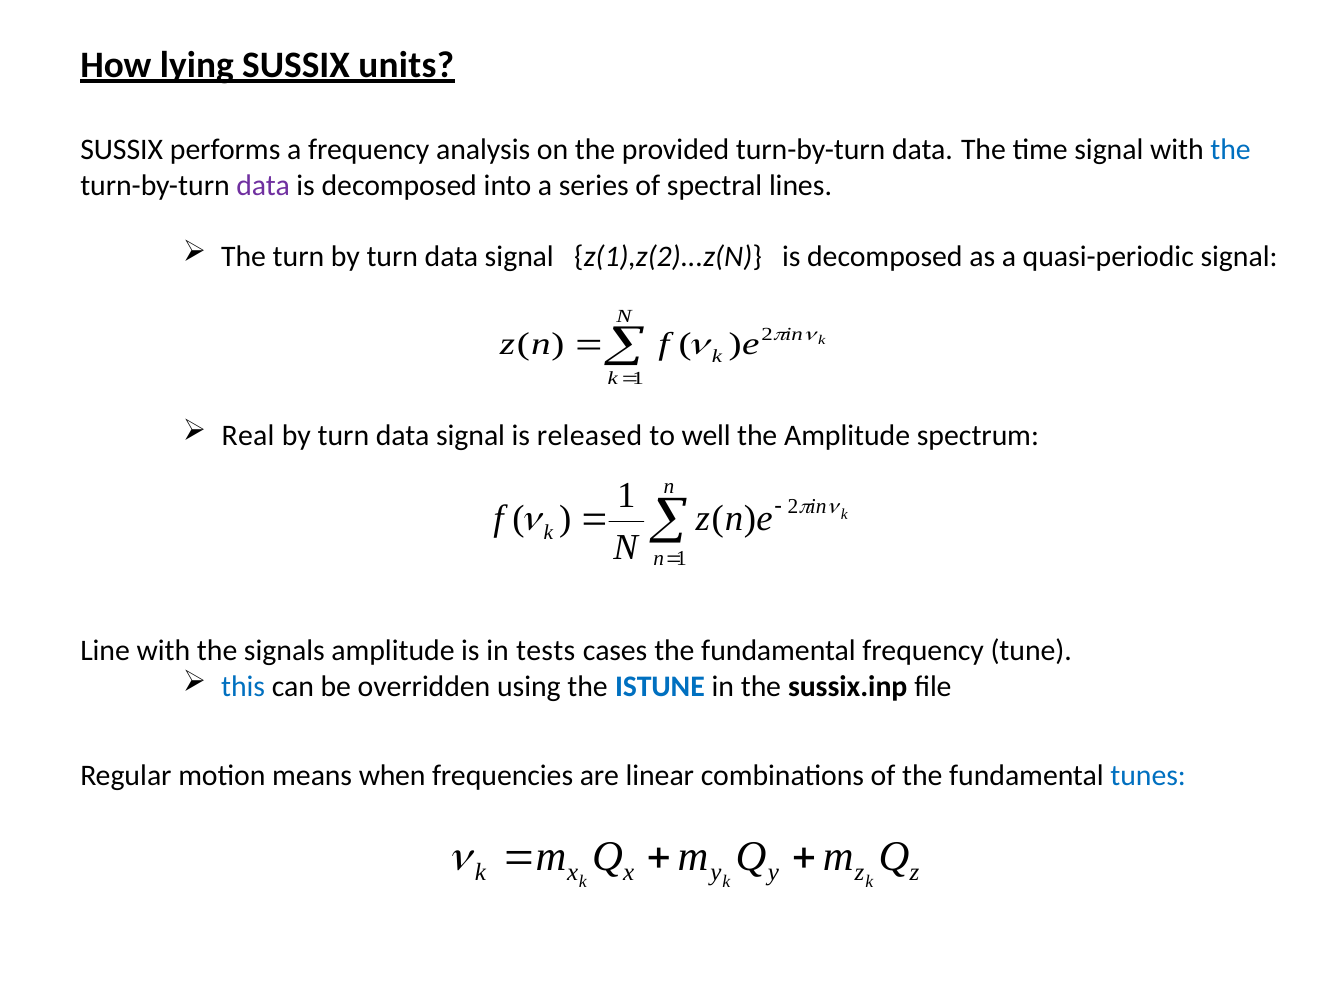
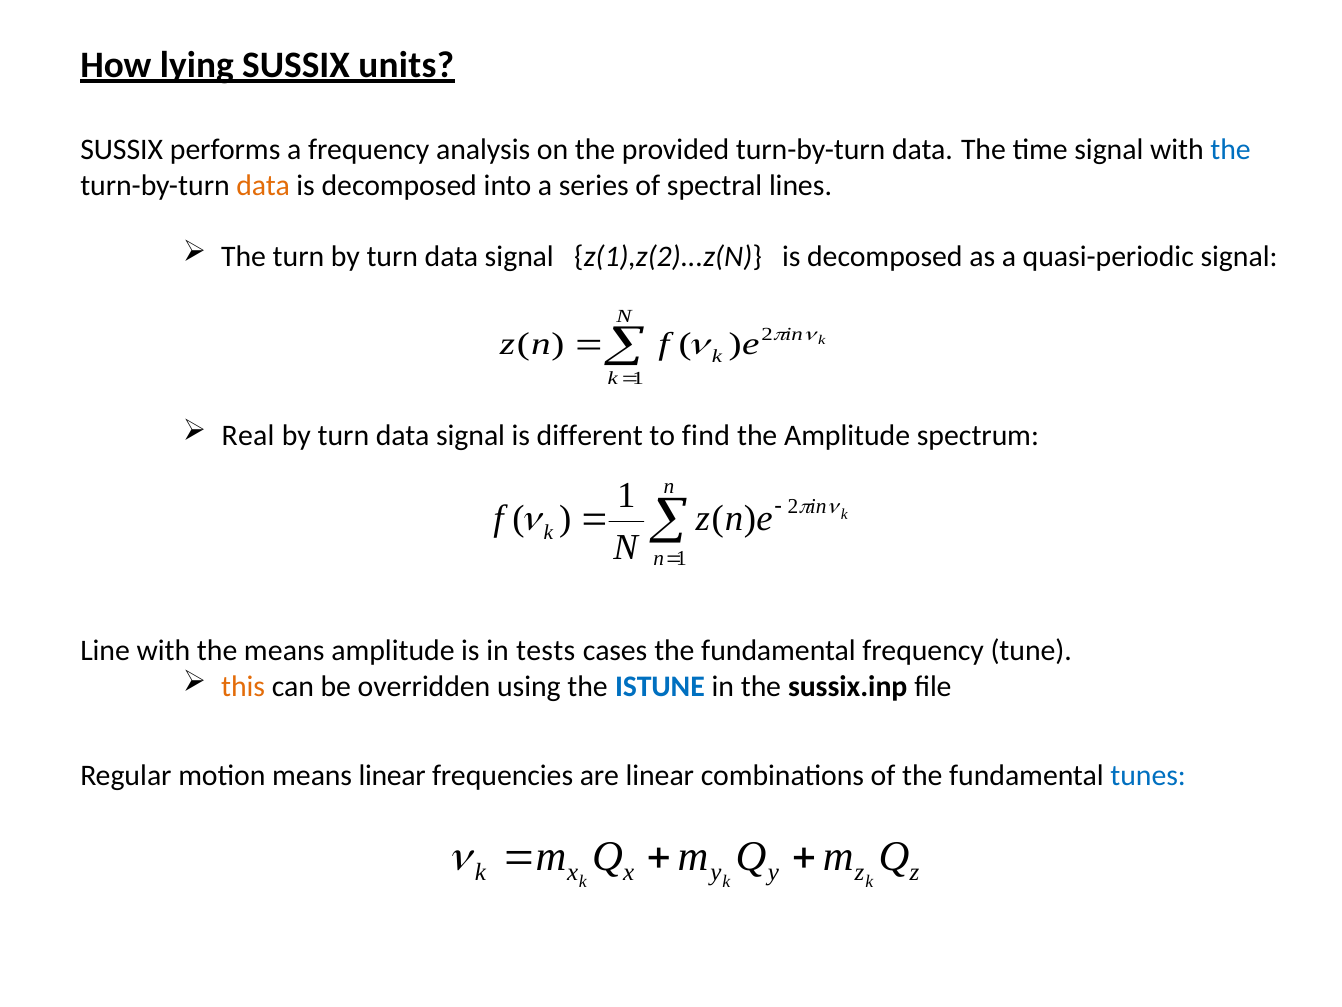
data at (263, 185) colour: purple -> orange
released: released -> different
well: well -> find
the signals: signals -> means
this colour: blue -> orange
means when: when -> linear
